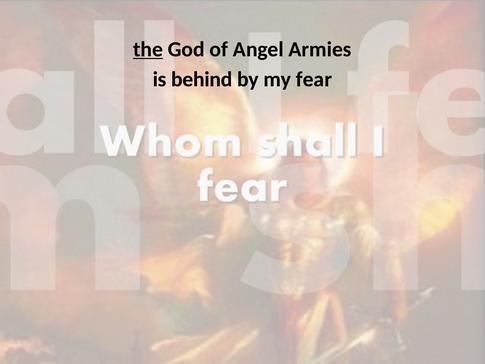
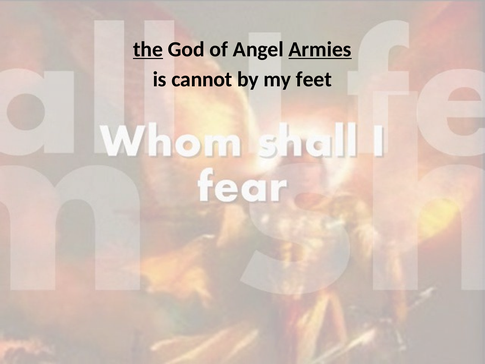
Armies underline: none -> present
behind: behind -> cannot
fear: fear -> feet
